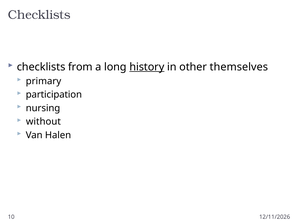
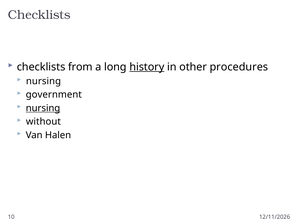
themselves: themselves -> procedures
primary at (43, 81): primary -> nursing
participation: participation -> government
nursing at (43, 108) underline: none -> present
